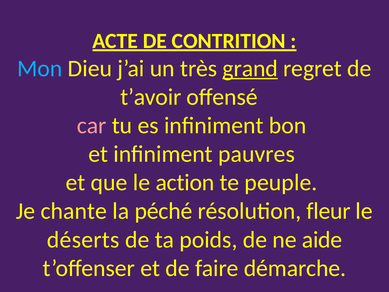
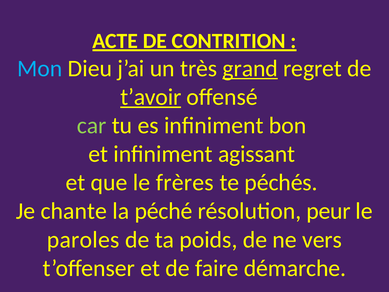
t’avoir underline: none -> present
car colour: pink -> light green
pauvres: pauvres -> agissant
action: action -> frères
peuple: peuple -> péchés
fleur: fleur -> peur
déserts: déserts -> paroles
aide: aide -> vers
